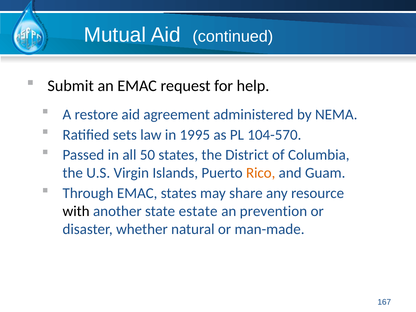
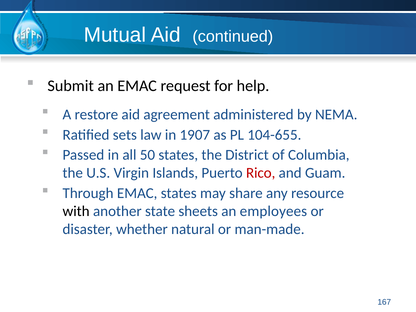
1995: 1995 -> 1907
104-570: 104-570 -> 104-655
Rico colour: orange -> red
estate: estate -> sheets
prevention: prevention -> employees
